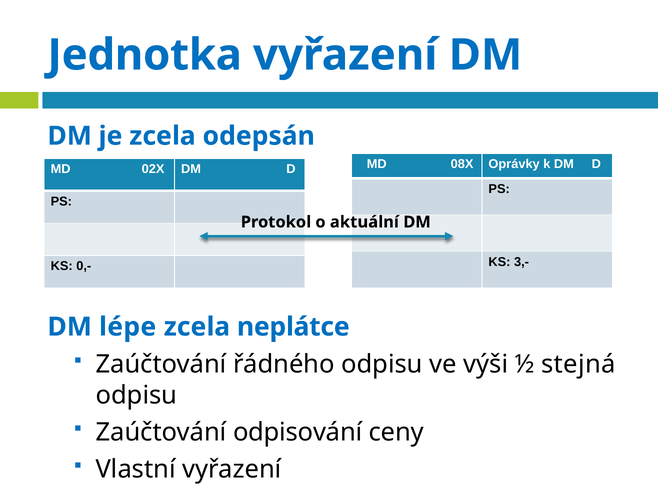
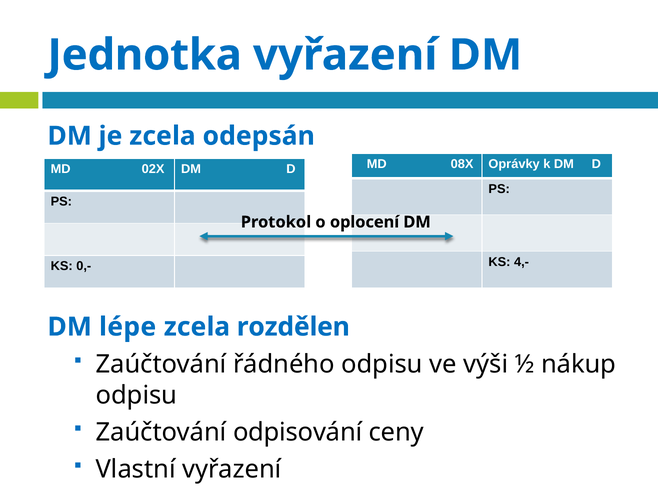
aktuální: aktuální -> oplocení
3,-: 3,- -> 4,-
neplátce: neplátce -> rozdělen
stejná: stejná -> nákup
